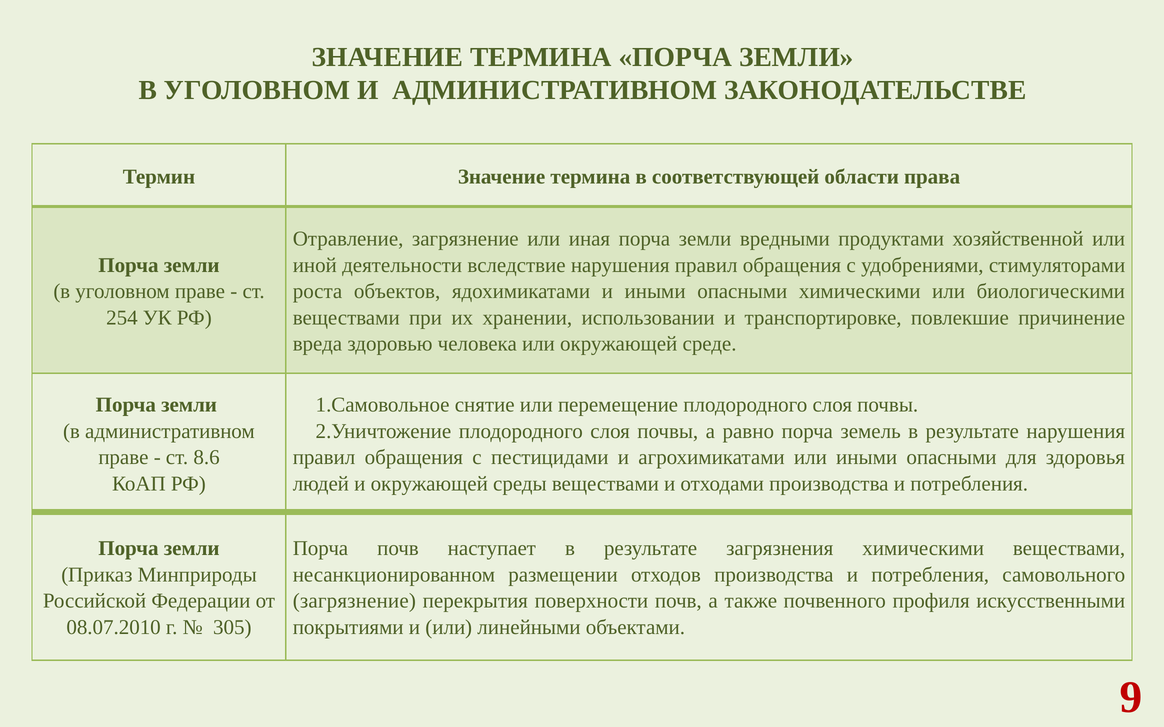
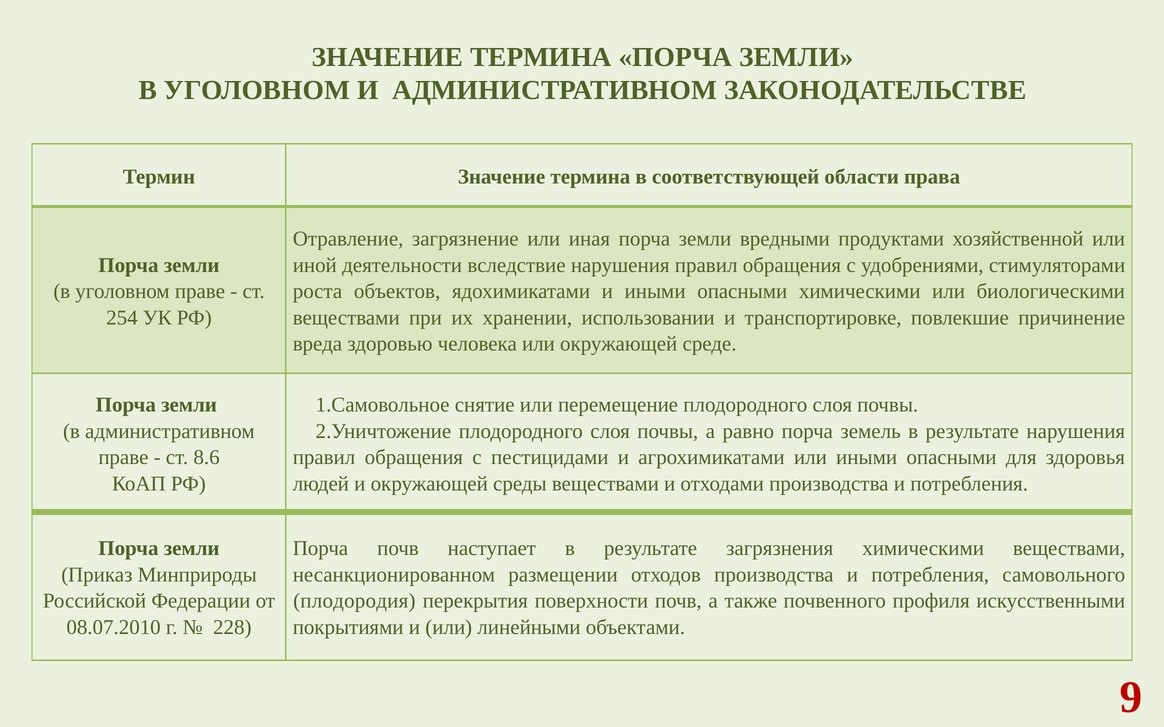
загрязнение at (354, 601): загрязнение -> плодородия
305: 305 -> 228
